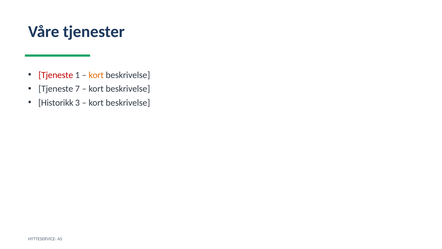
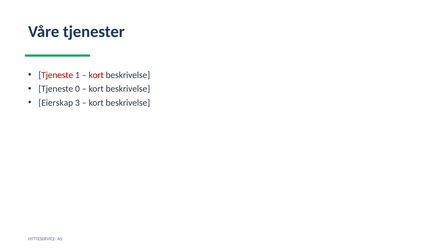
kort at (96, 75) colour: orange -> red
7: 7 -> 0
Historikk: Historikk -> Eierskap
